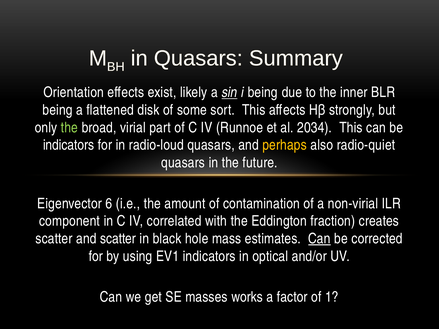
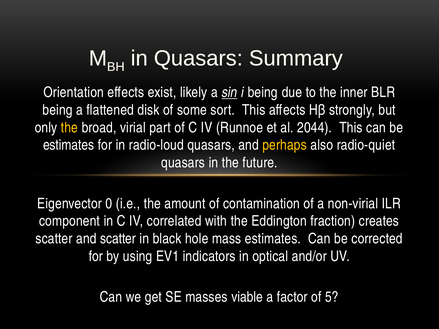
the at (69, 128) colour: light green -> yellow
2034: 2034 -> 2044
indicators at (69, 145): indicators -> estimates
6: 6 -> 0
Can at (319, 239) underline: present -> none
works: works -> viable
1: 1 -> 5
